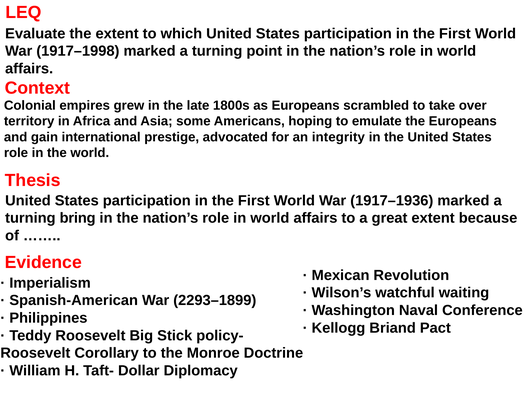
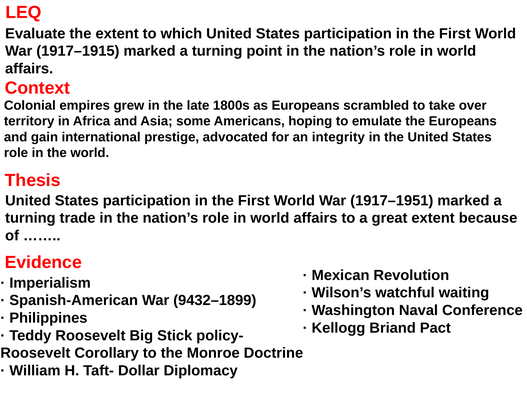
1917–1998: 1917–1998 -> 1917–1915
1917–1936: 1917–1936 -> 1917–1951
bring: bring -> trade
2293–1899: 2293–1899 -> 9432–1899
